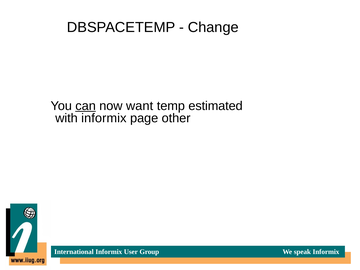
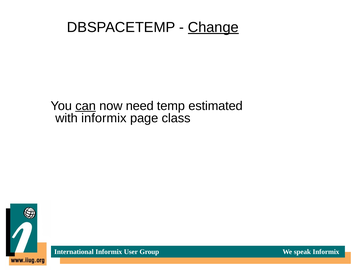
Change underline: none -> present
want: want -> need
other: other -> class
